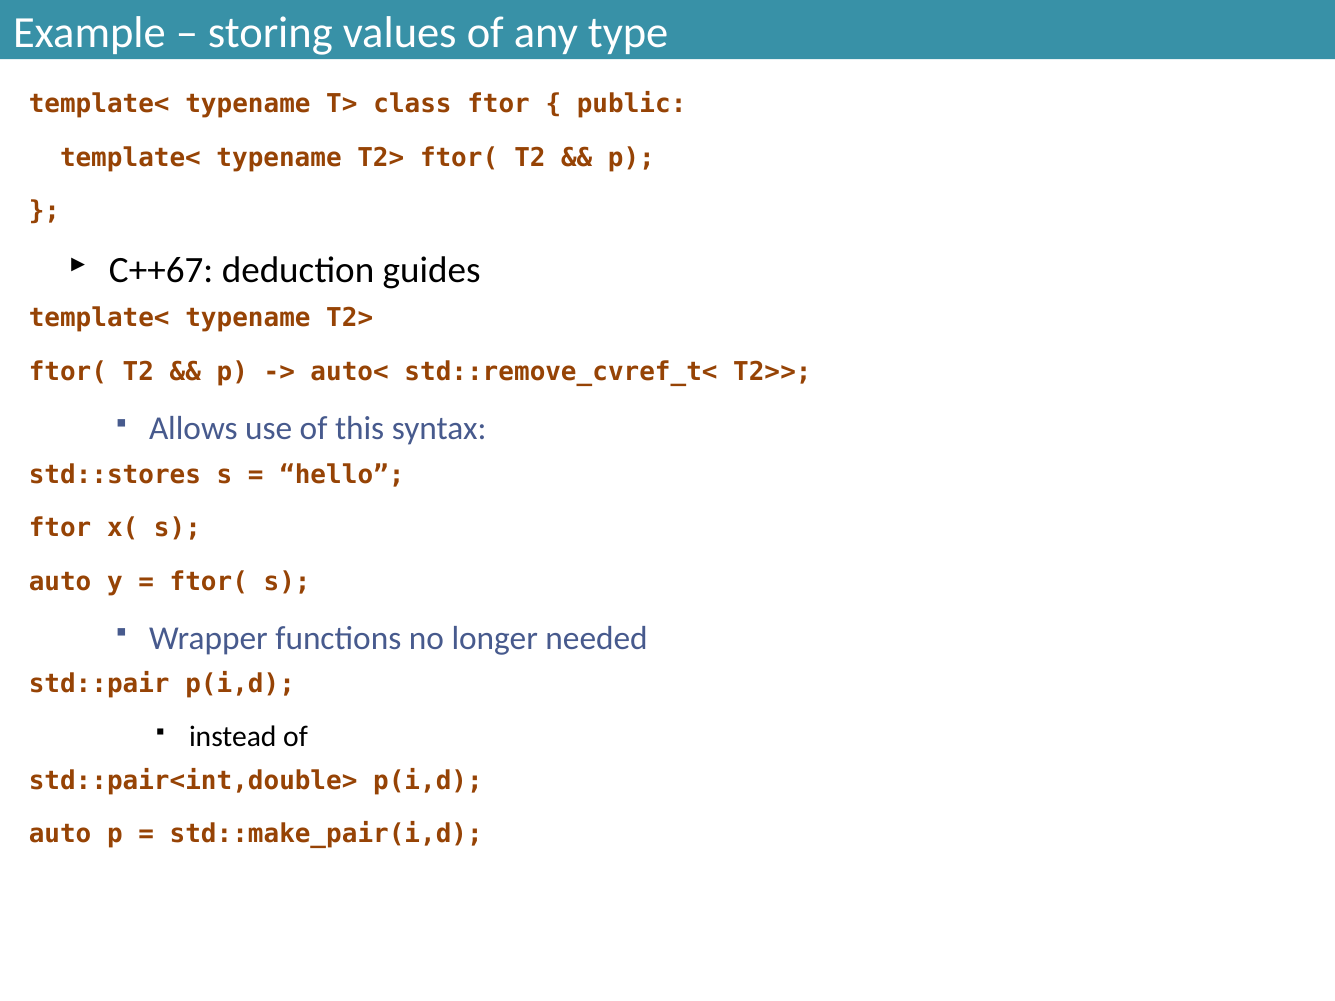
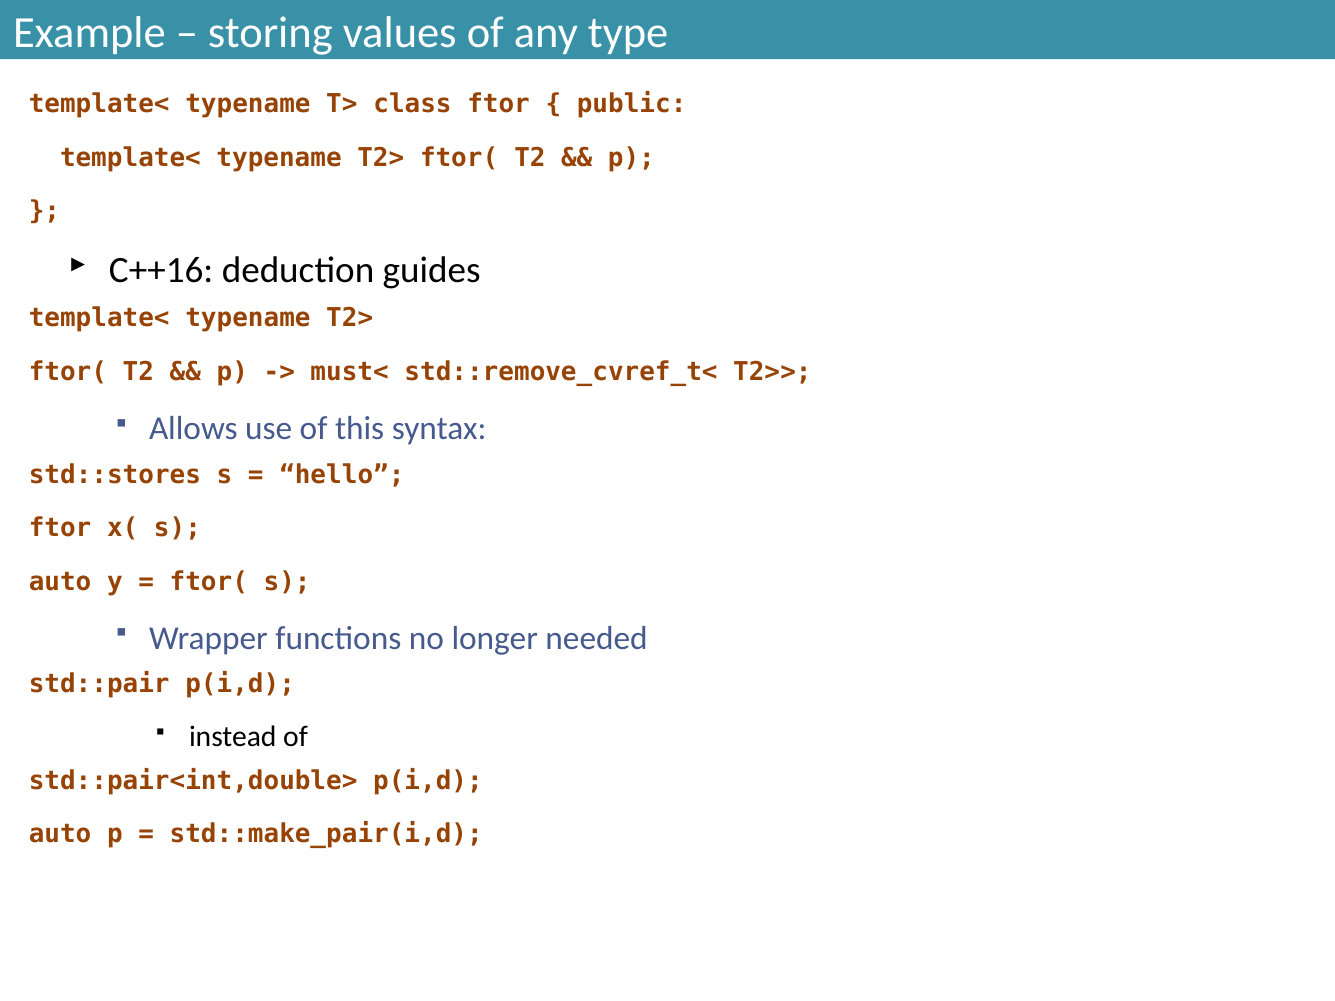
C++67: C++67 -> C++16
auto<: auto< -> must<
